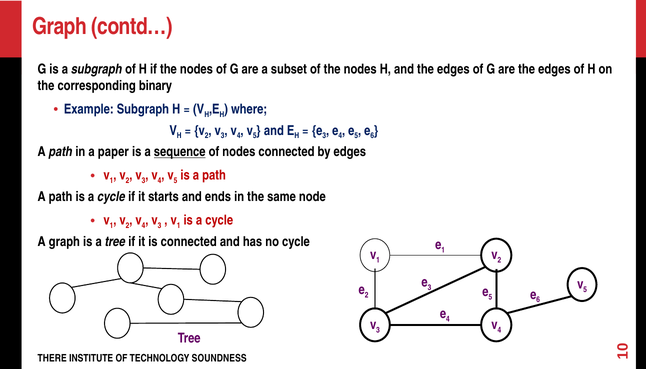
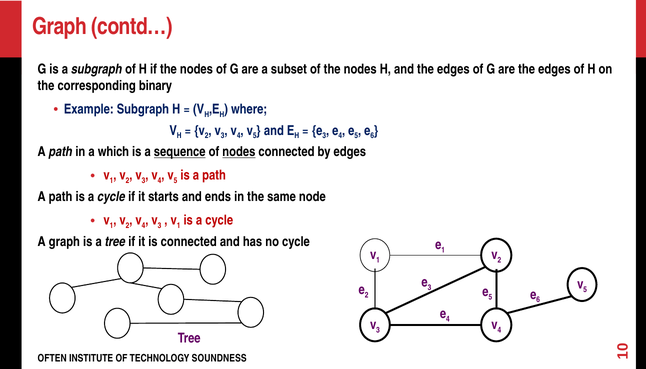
paper: paper -> which
nodes at (239, 152) underline: none -> present
THERE: THERE -> OFTEN
